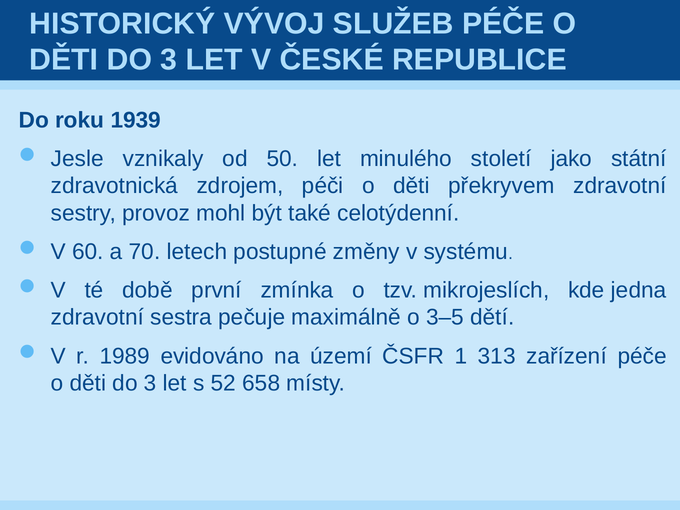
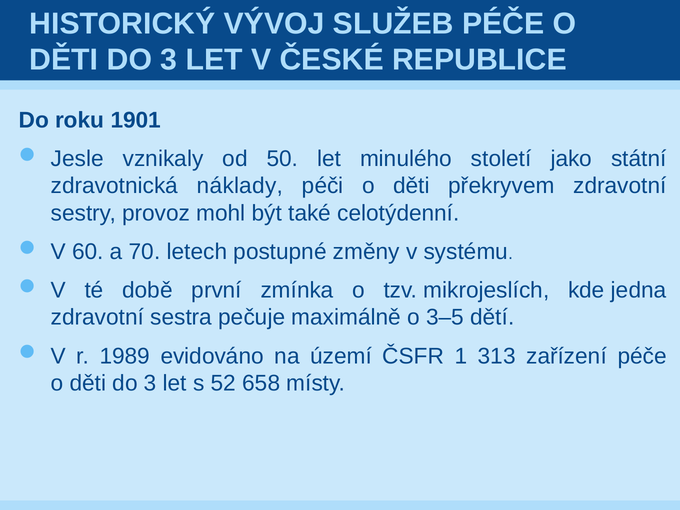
1939: 1939 -> 1901
zdrojem: zdrojem -> náklady
